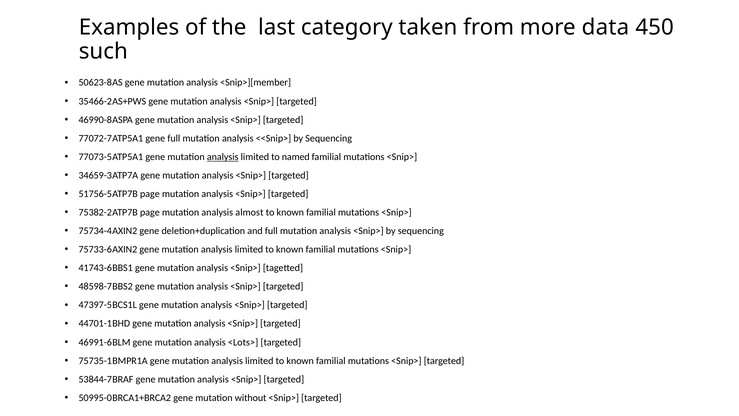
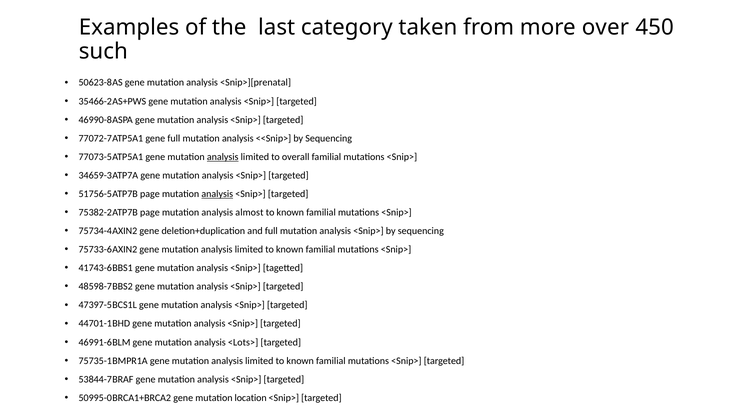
data: data -> over
<Snip>][member: <Snip>][member -> <Snip>][prenatal
named: named -> overall
analysis at (217, 194) underline: none -> present
without: without -> location
